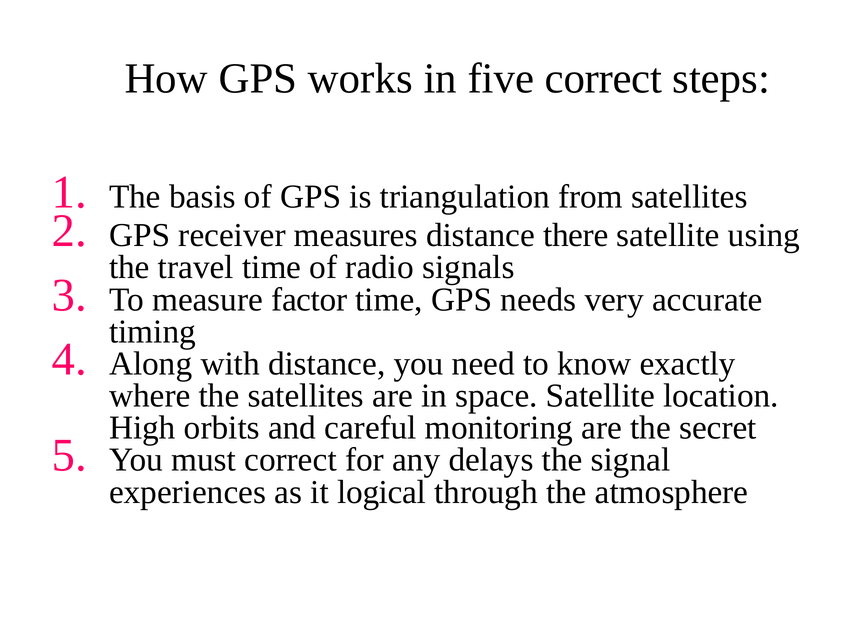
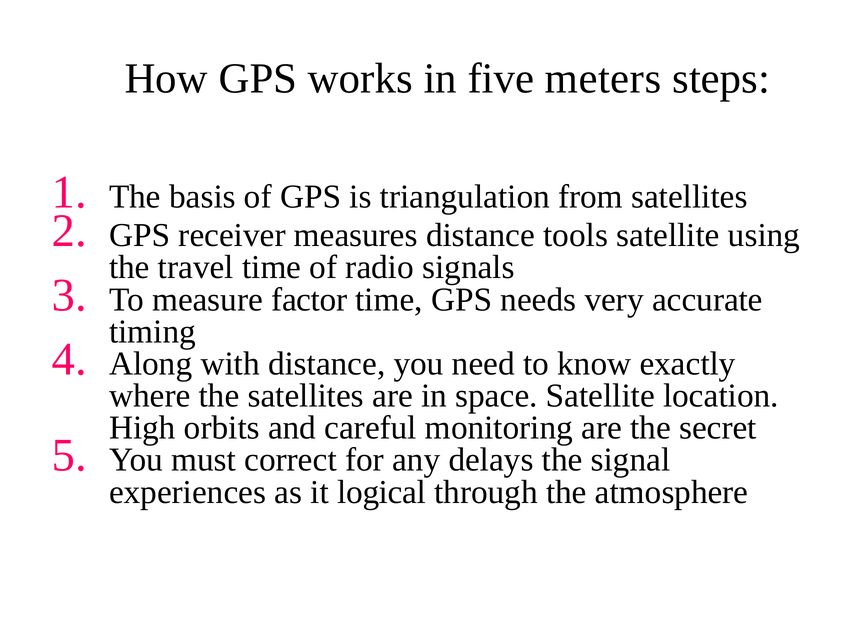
five correct: correct -> meters
there: there -> tools
